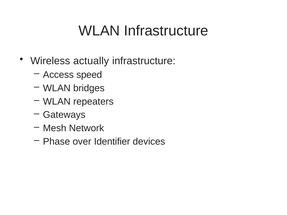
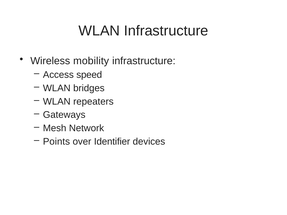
actually: actually -> mobility
Phase: Phase -> Points
